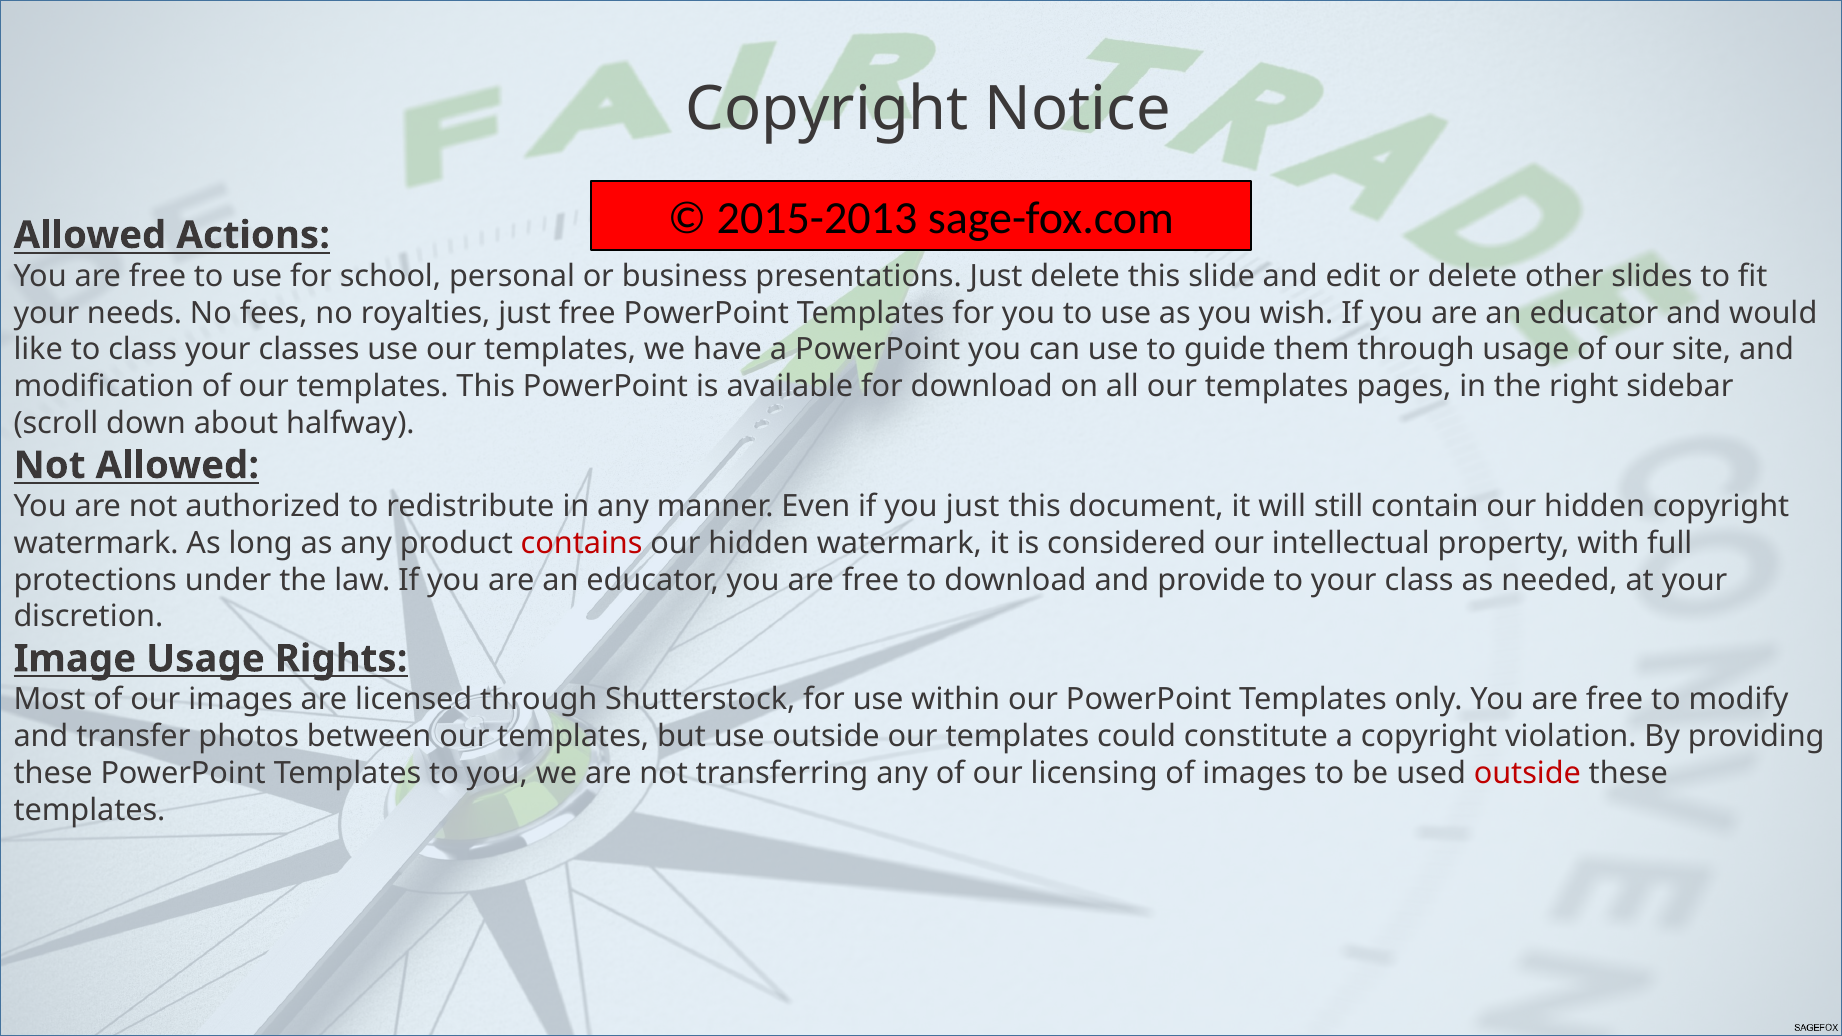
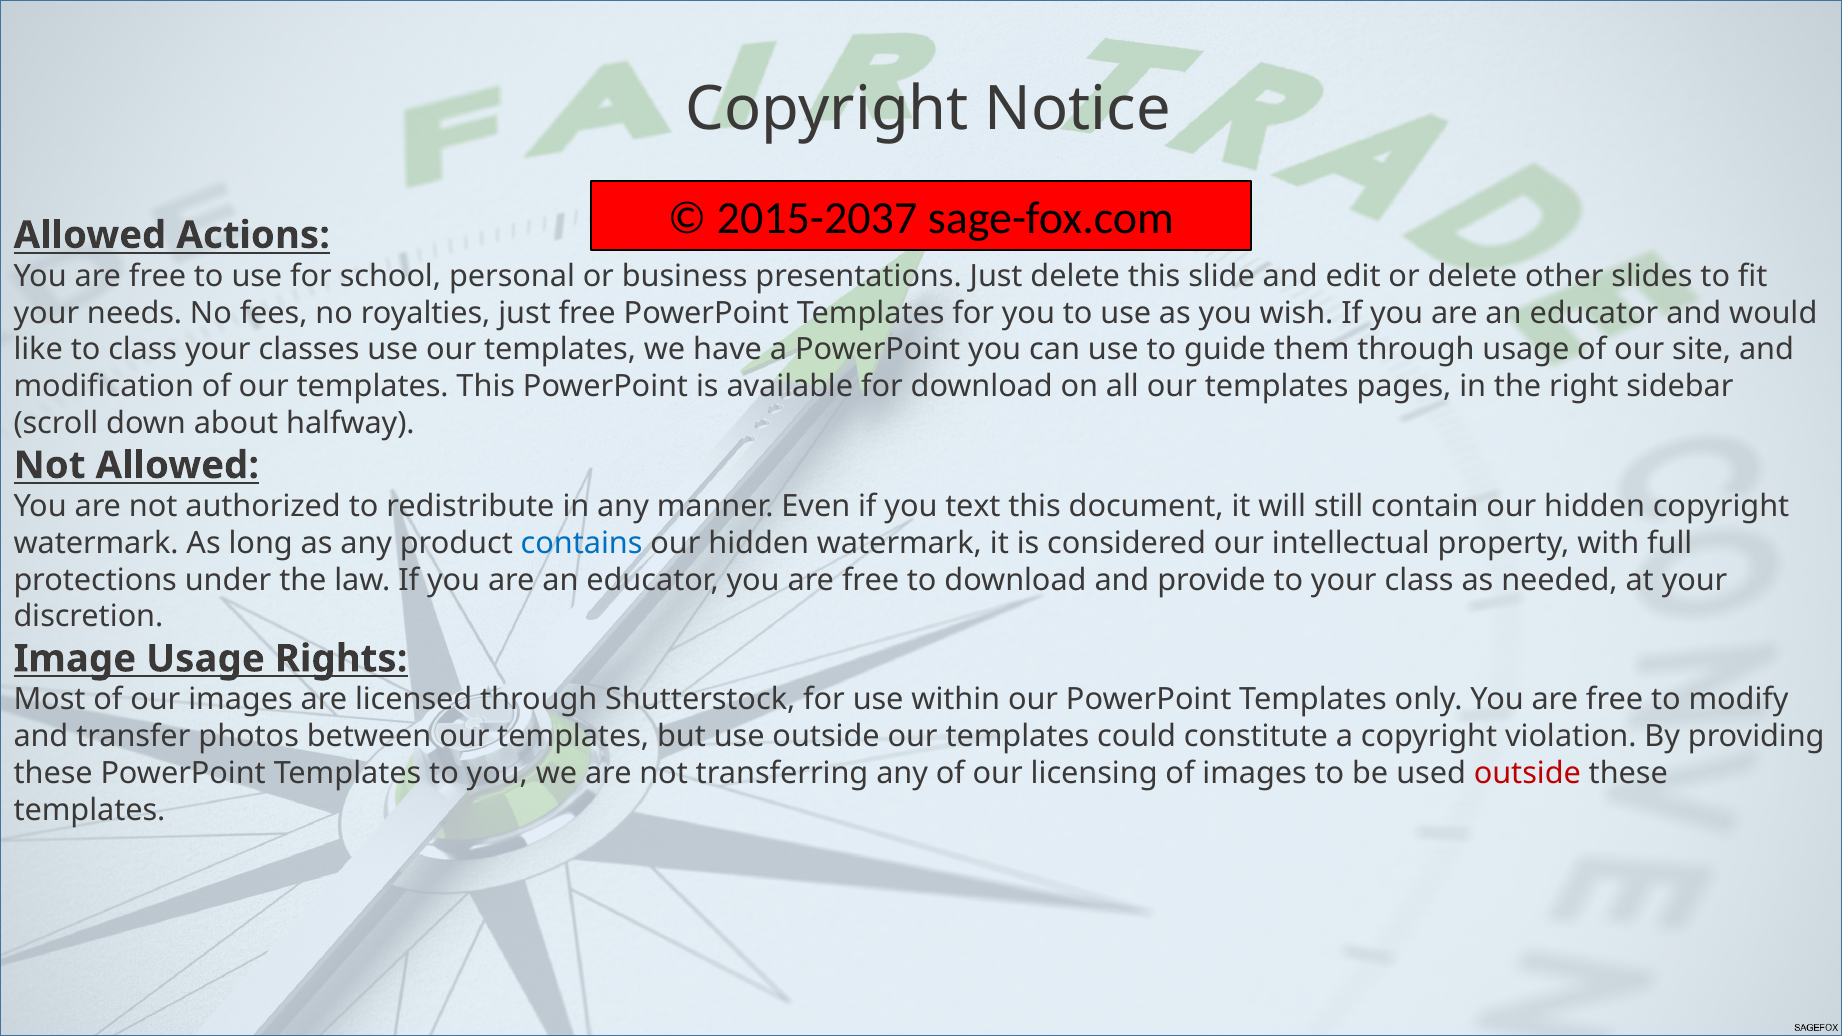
2015-2013: 2015-2013 -> 2015-2037
you just: just -> text
contains colour: red -> blue
